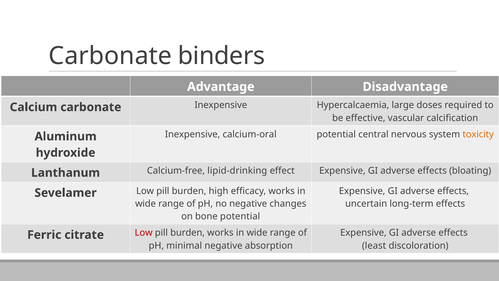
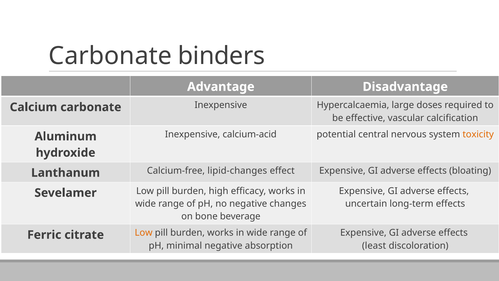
calcium-oral: calcium-oral -> calcium-acid
lipid-drinking: lipid-drinking -> lipid-changes
bone potential: potential -> beverage
Low at (144, 233) colour: red -> orange
